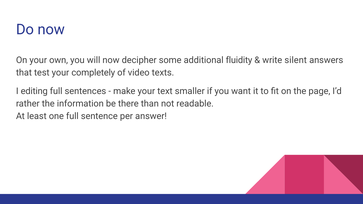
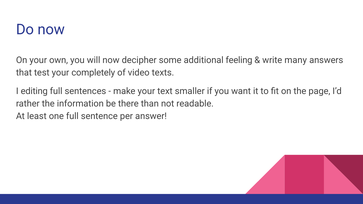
fluidity: fluidity -> feeling
silent: silent -> many
